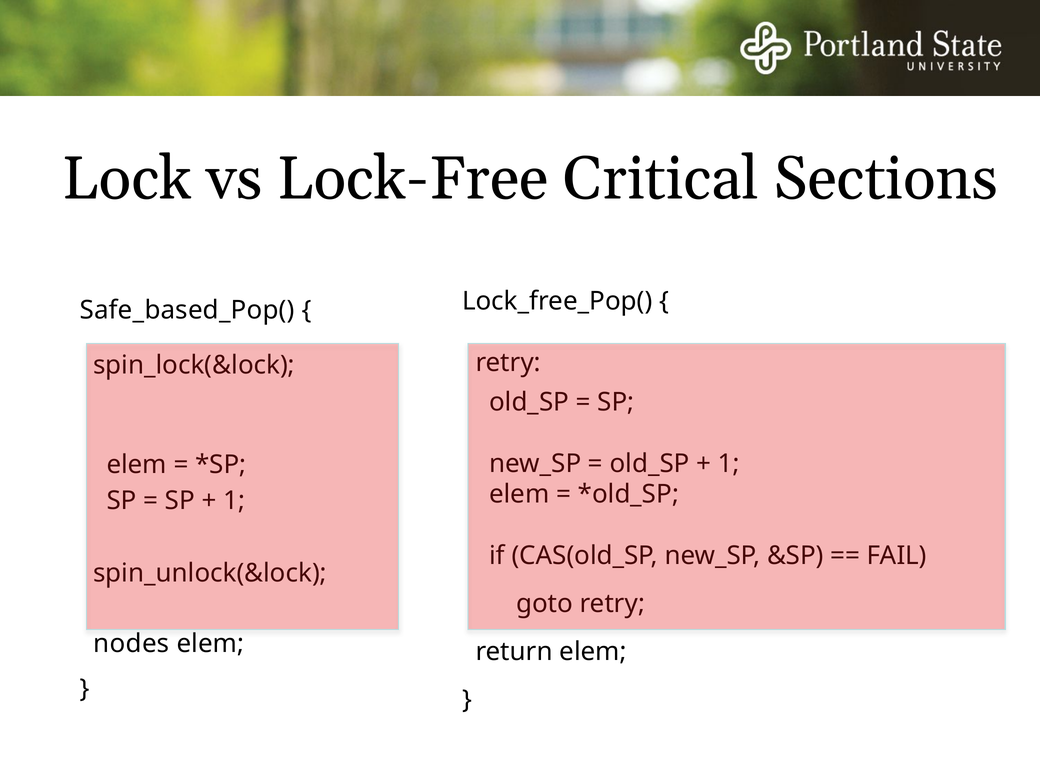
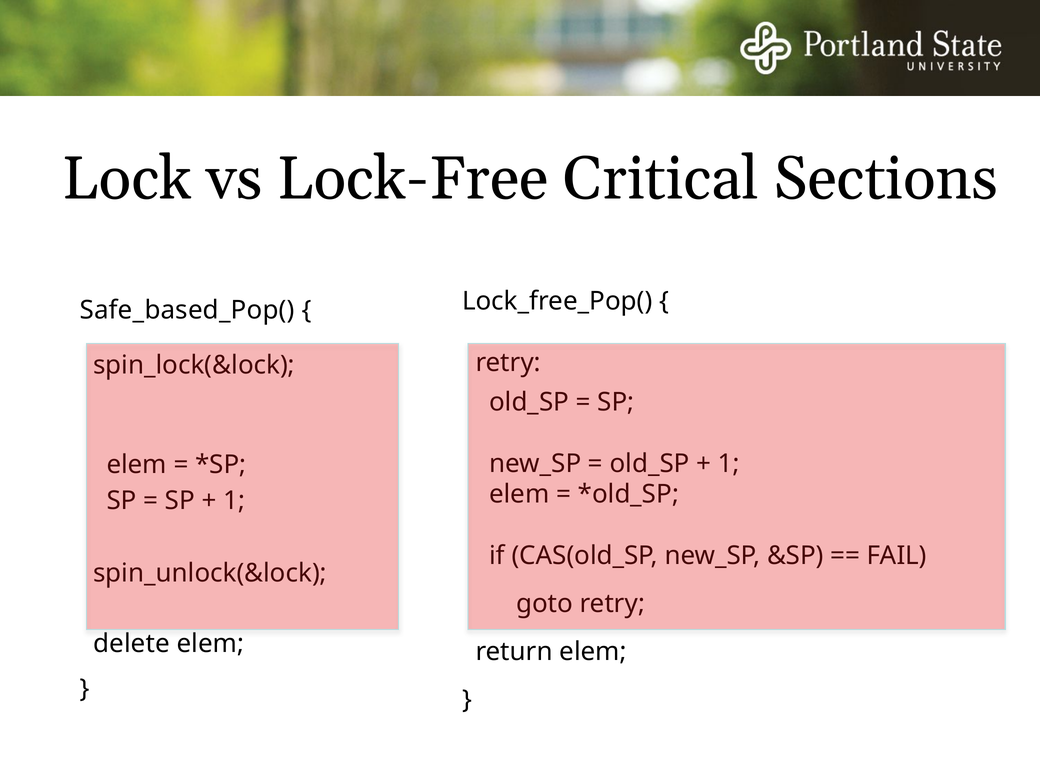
nodes: nodes -> delete
